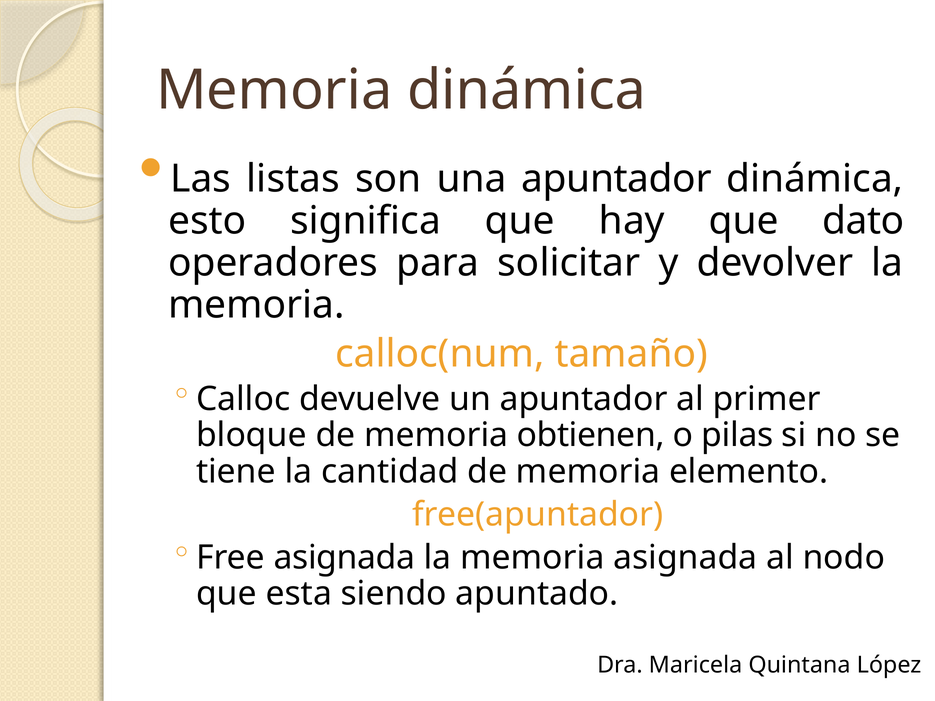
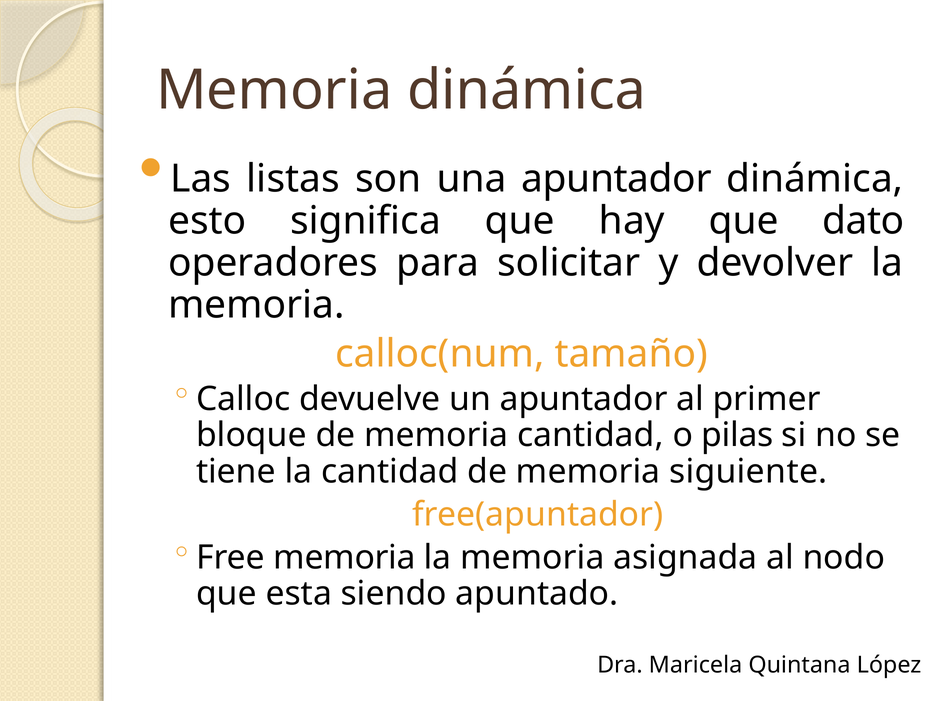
memoria obtienen: obtienen -> cantidad
elemento: elemento -> siguiente
Free asignada: asignada -> memoria
